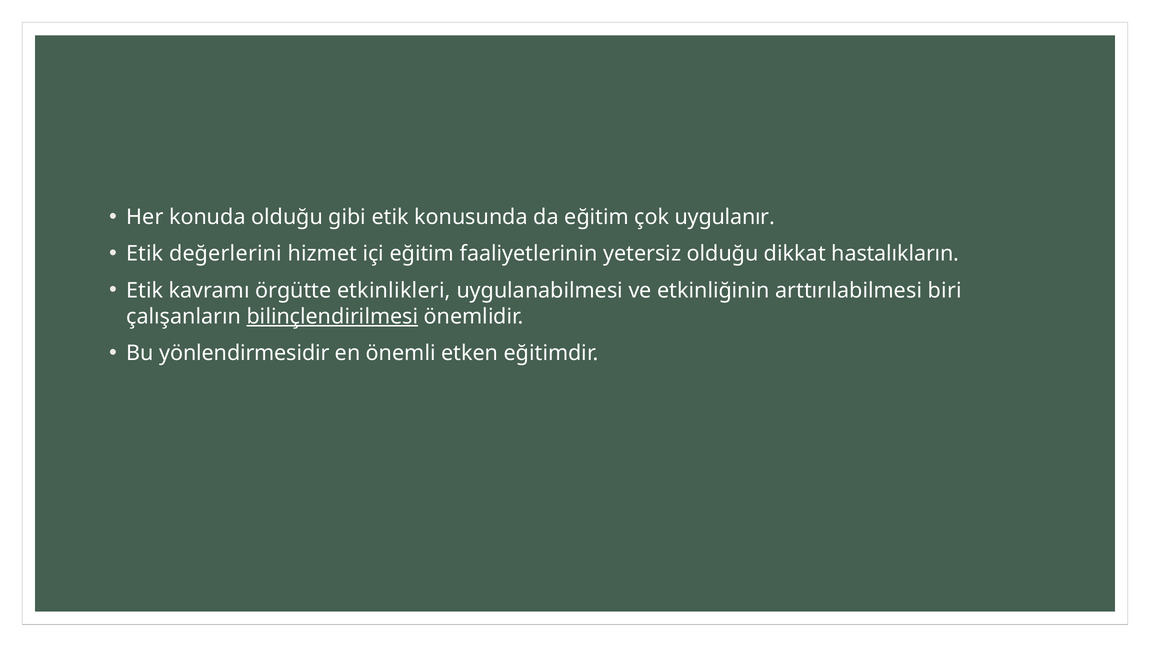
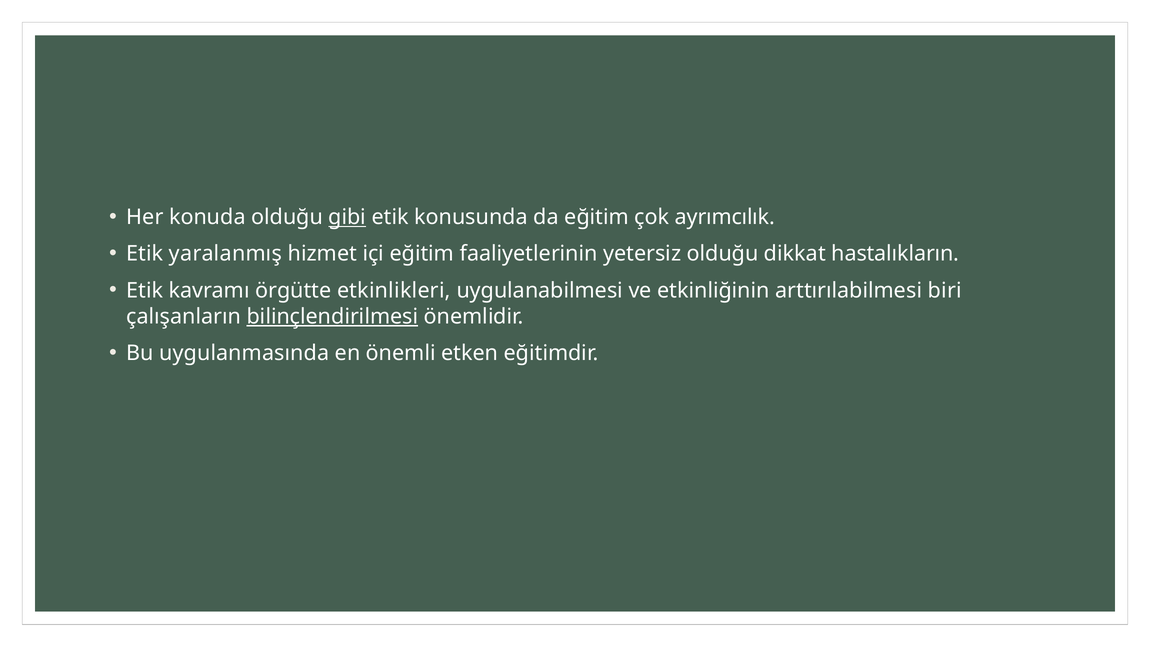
gibi underline: none -> present
uygulanır: uygulanır -> ayrımcılık
değerlerini: değerlerini -> yaralanmış
yönlendirmesidir: yönlendirmesidir -> uygulanmasında
